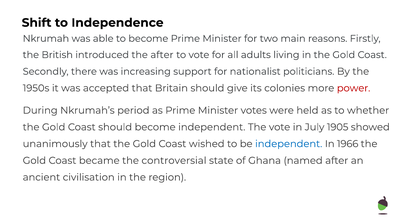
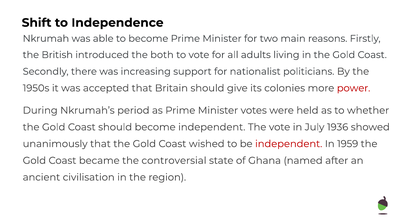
the after: after -> both
1905: 1905 -> 1936
independent at (289, 143) colour: blue -> red
1966: 1966 -> 1959
